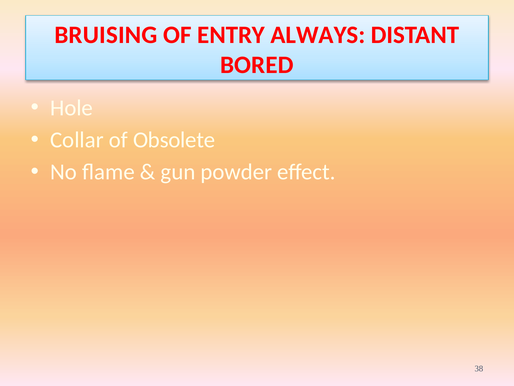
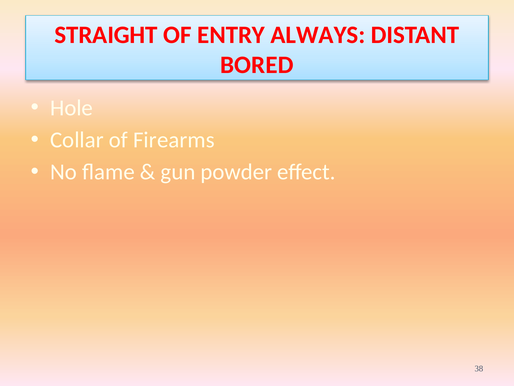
BRUISING: BRUISING -> STRAIGHT
Obsolete: Obsolete -> Firearms
